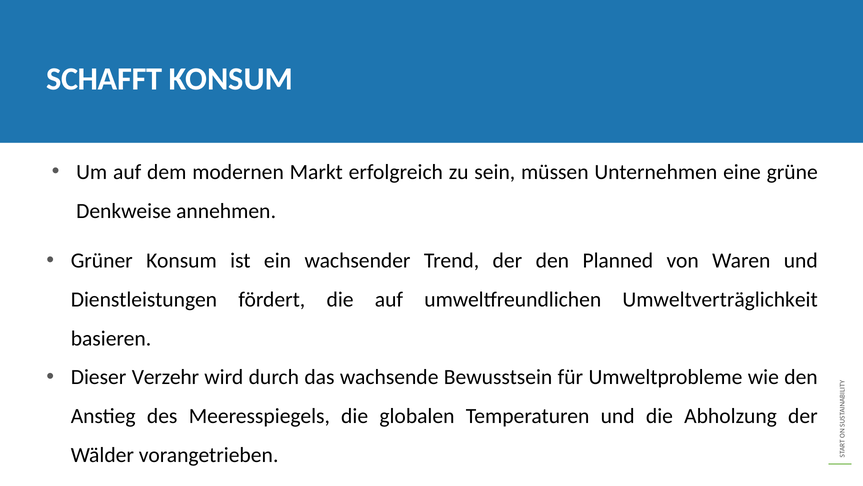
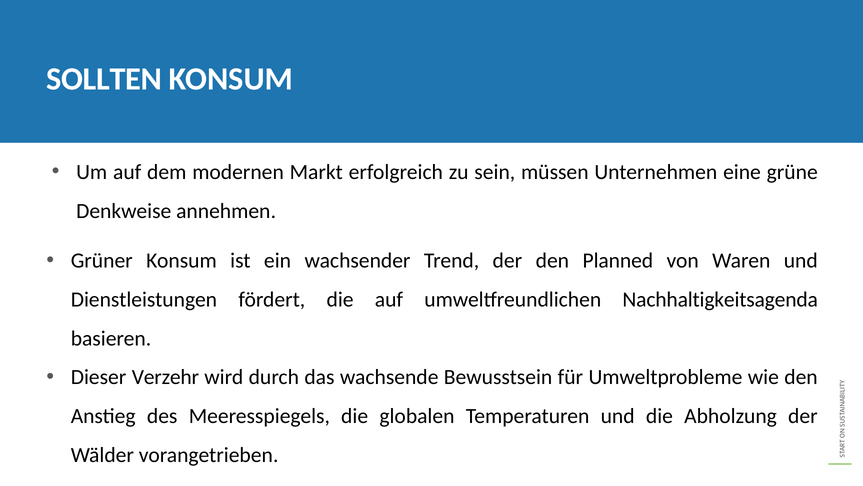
SCHAFFT: SCHAFFT -> SOLLTEN
Umweltverträglichkeit: Umweltverträglichkeit -> Nachhaltigkeitsagenda
